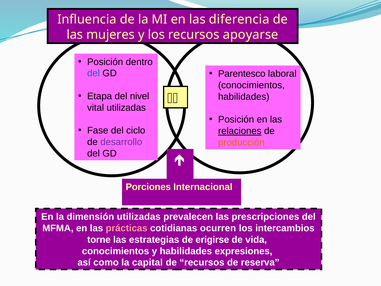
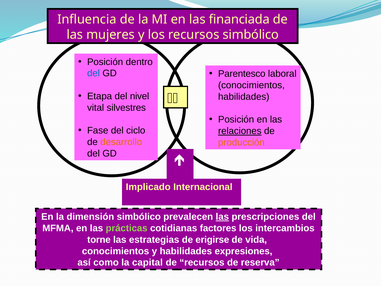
diferencia: diferencia -> financiada
recursos apoyarse: apoyarse -> simbólico
vital utilizadas: utilizadas -> silvestres
desarrollo colour: purple -> orange
Porciones: Porciones -> Implicado
dimensión utilizadas: utilizadas -> simbólico
las at (222, 217) underline: none -> present
prácticas colour: pink -> light green
ocurren: ocurren -> factores
